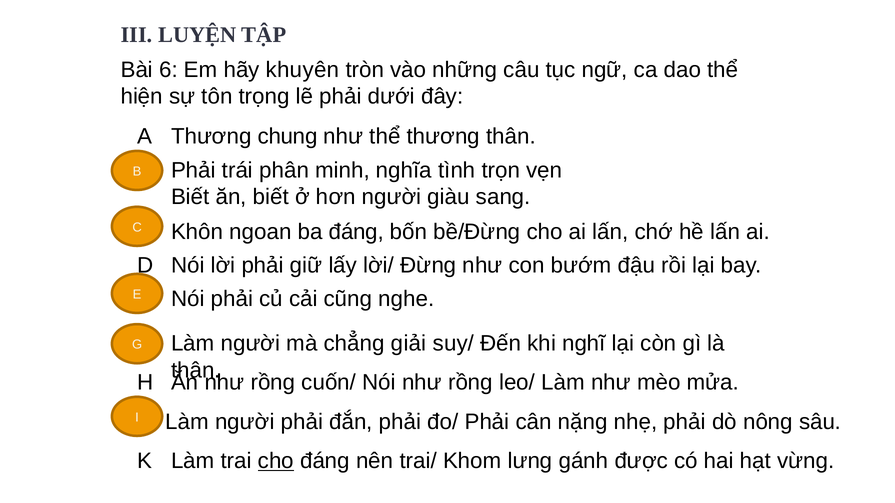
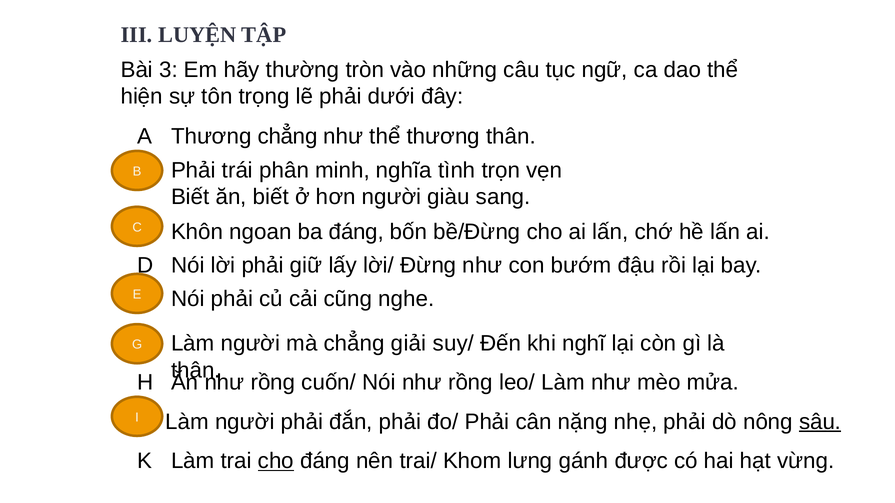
6: 6 -> 3
khuyên: khuyên -> thường
Thương chung: chung -> chẳng
sâu underline: none -> present
